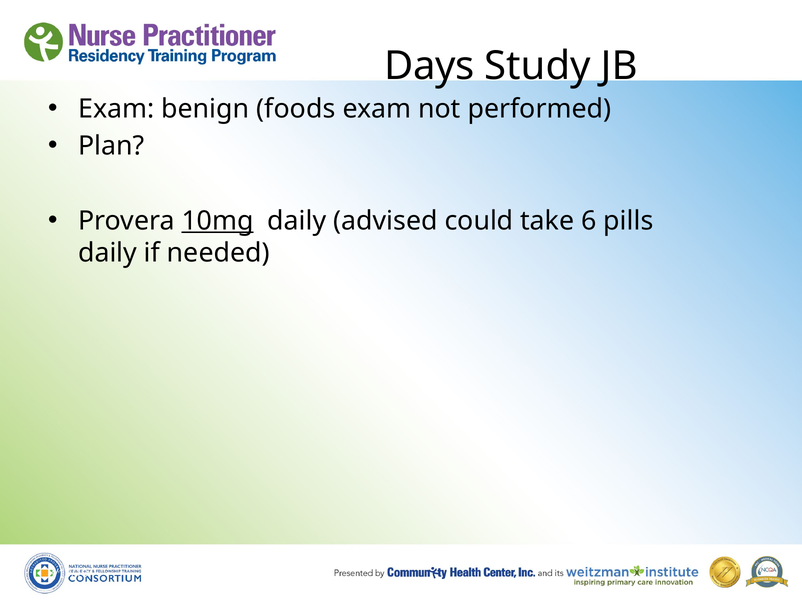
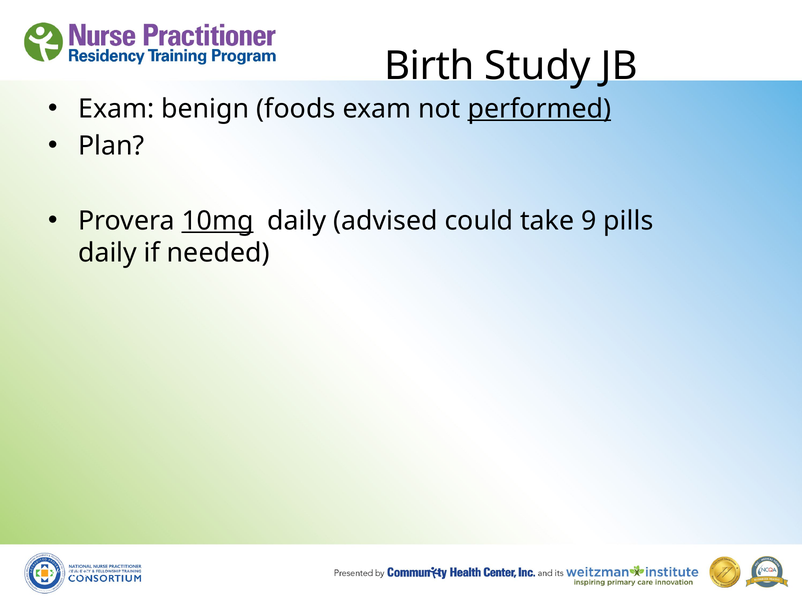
Days: Days -> Birth
performed underline: none -> present
6: 6 -> 9
